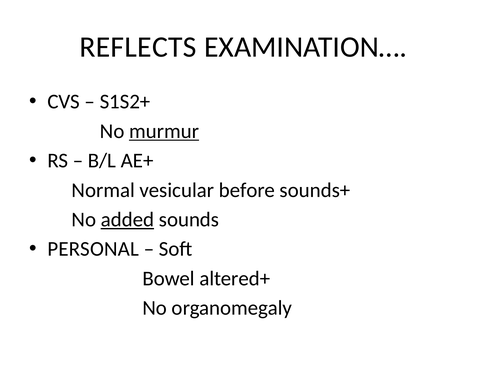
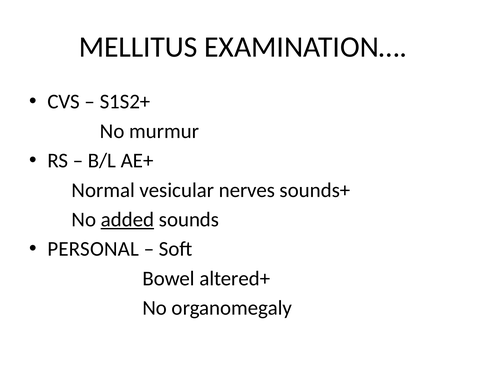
REFLECTS: REFLECTS -> MELLITUS
murmur underline: present -> none
before: before -> nerves
